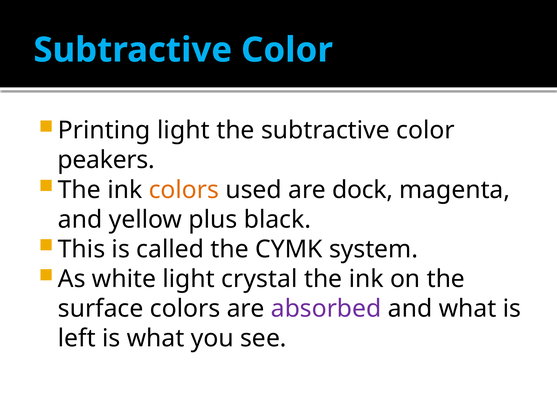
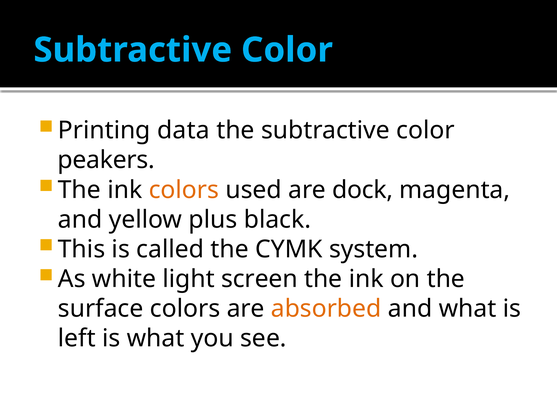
Printing light: light -> data
crystal: crystal -> screen
absorbed colour: purple -> orange
